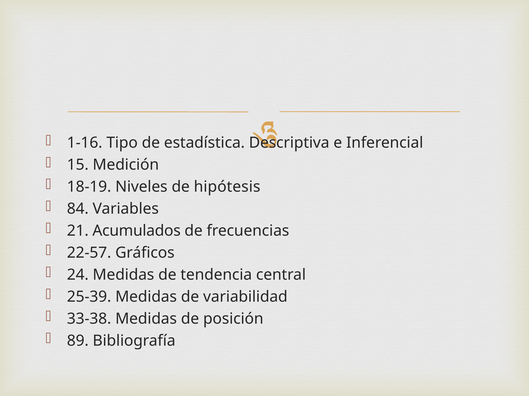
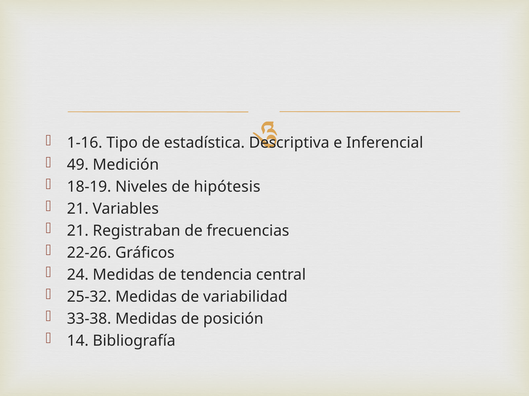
15: 15 -> 49
84 at (78, 209): 84 -> 21
Acumulados: Acumulados -> Registraban
22-57: 22-57 -> 22-26
25-39: 25-39 -> 25-32
89: 89 -> 14
